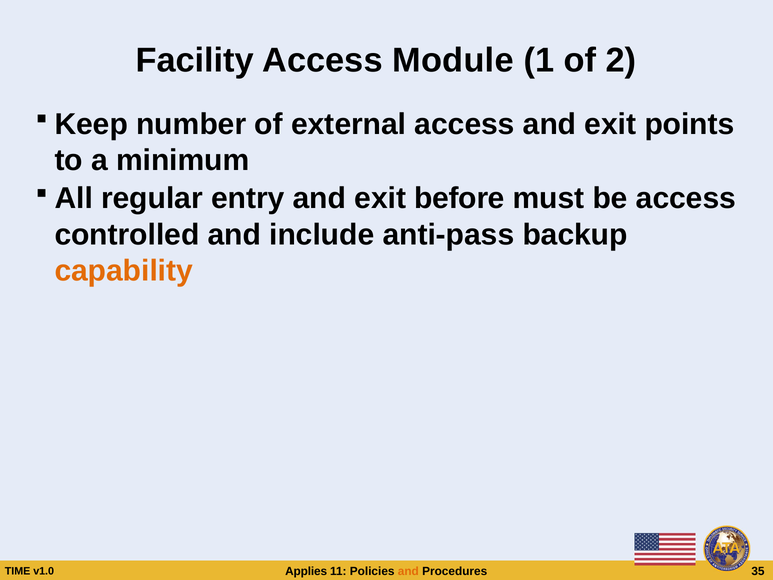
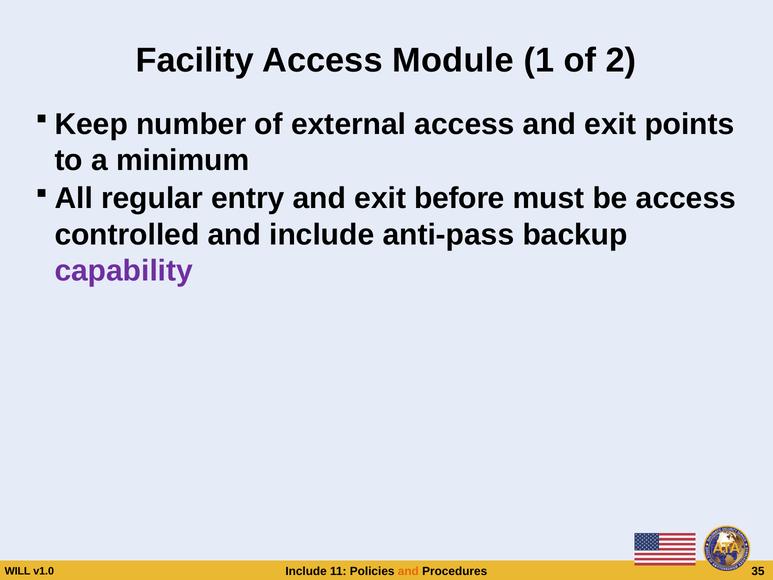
capability colour: orange -> purple
Applies at (306, 571): Applies -> Include
TIME: TIME -> WILL
